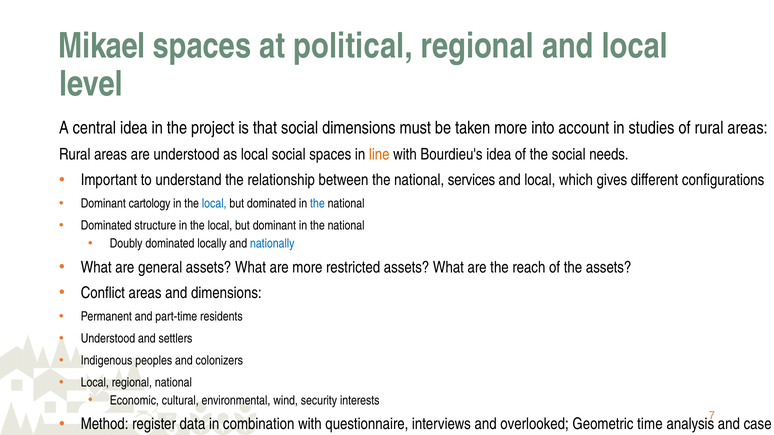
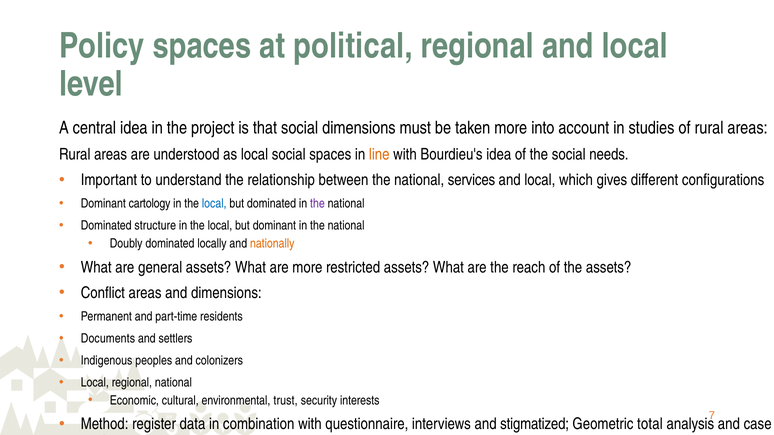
Mikael: Mikael -> Policy
the at (317, 204) colour: blue -> purple
nationally colour: blue -> orange
Understood at (108, 339): Understood -> Documents
wind: wind -> trust
overlooked: overlooked -> stigmatized
time: time -> total
